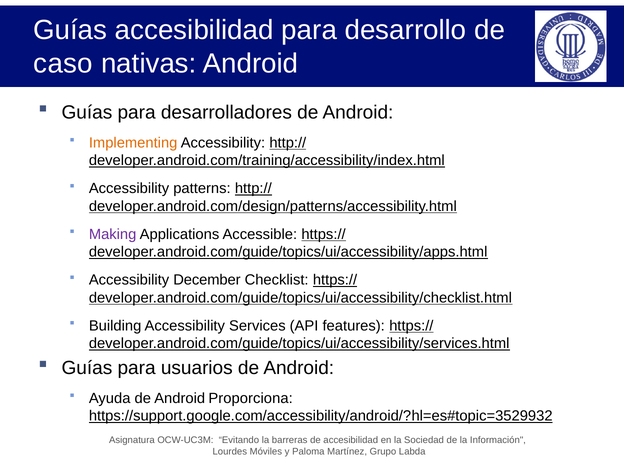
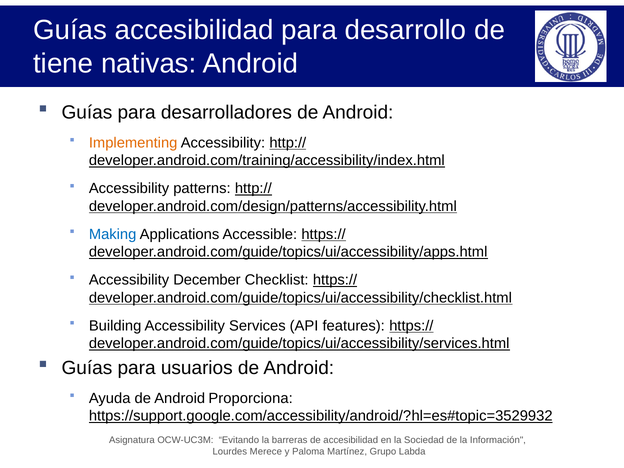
caso: caso -> tiene
Making colour: purple -> blue
Móviles: Móviles -> Merece
